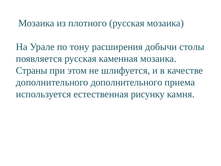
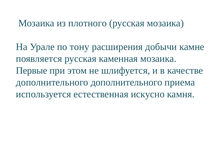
столы: столы -> камне
Страны: Страны -> Первые
рисунку: рисунку -> искусно
